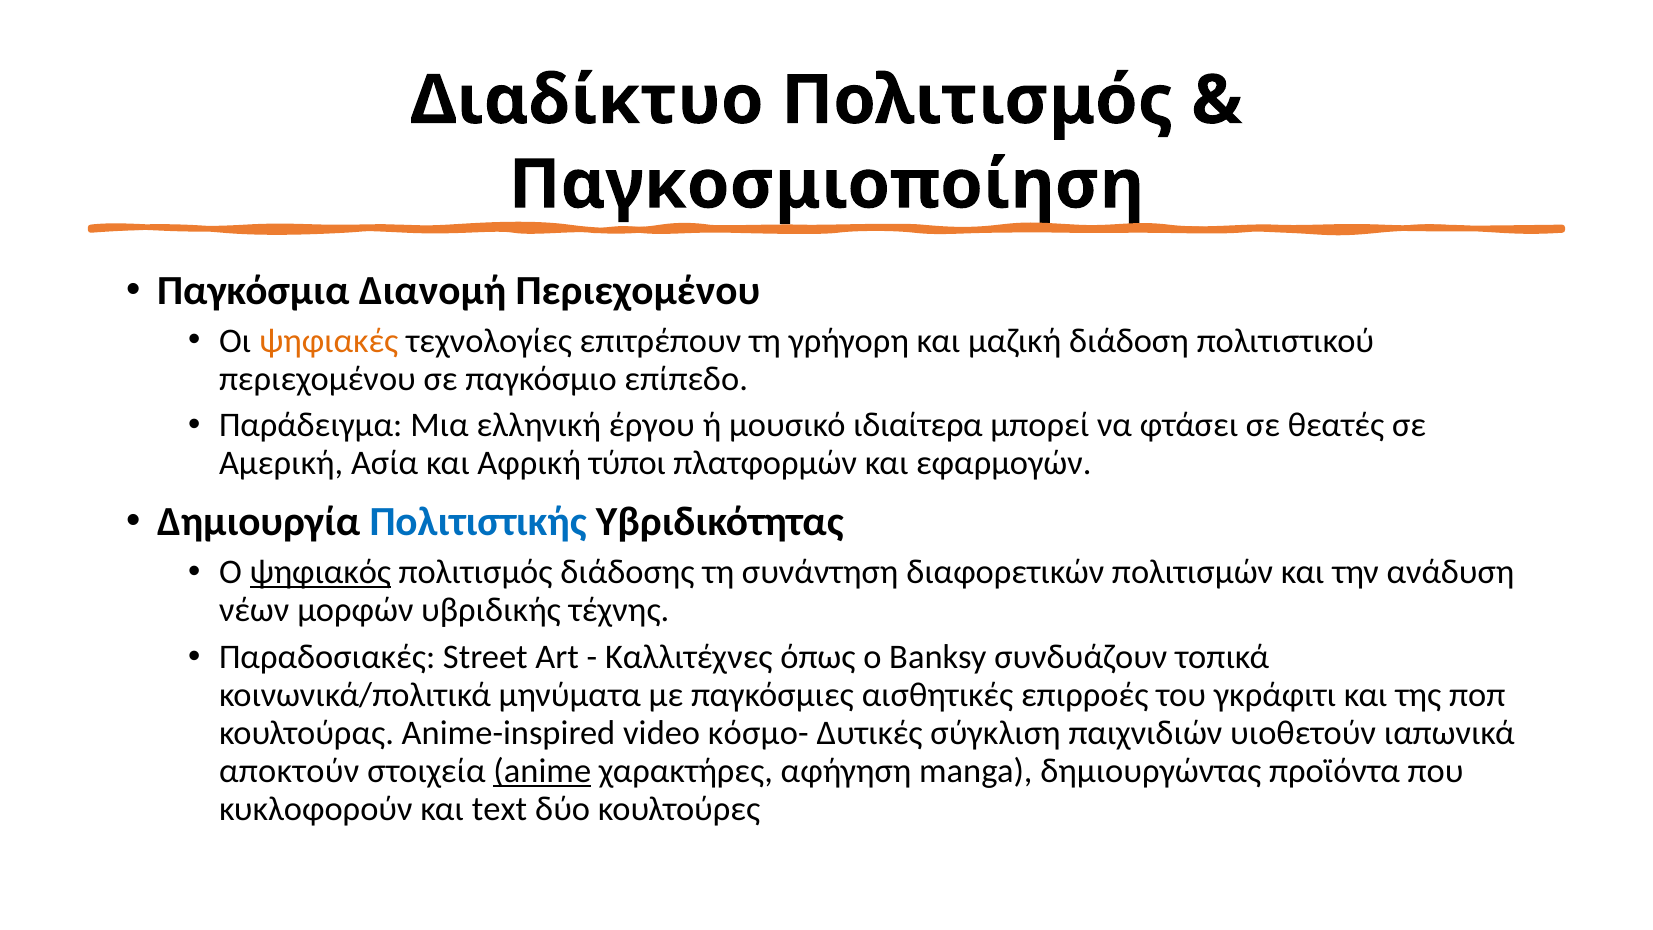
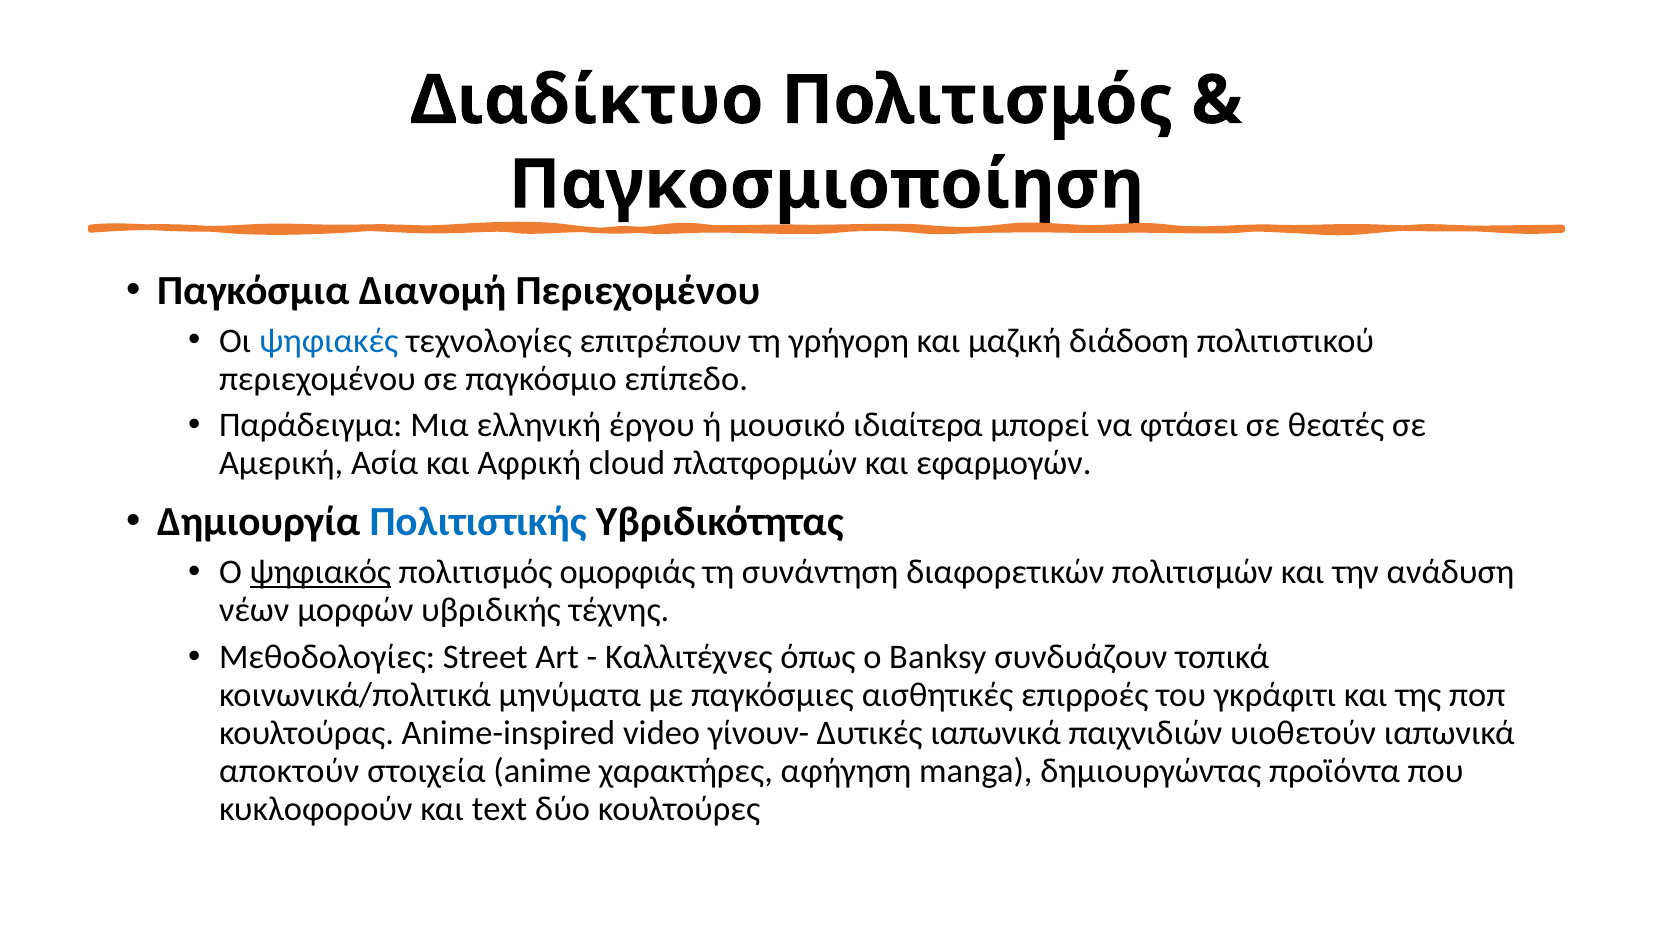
ψηφιακές colour: orange -> blue
τύποι: τύποι -> cloud
διάδοσης: διάδοσης -> ομορφιάς
Παραδοσιακές: Παραδοσιακές -> Μεθοδολογίες
κόσμο-: κόσμο- -> γίνουν-
Δυτικές σύγκλιση: σύγκλιση -> ιαπωνικά
anime underline: present -> none
